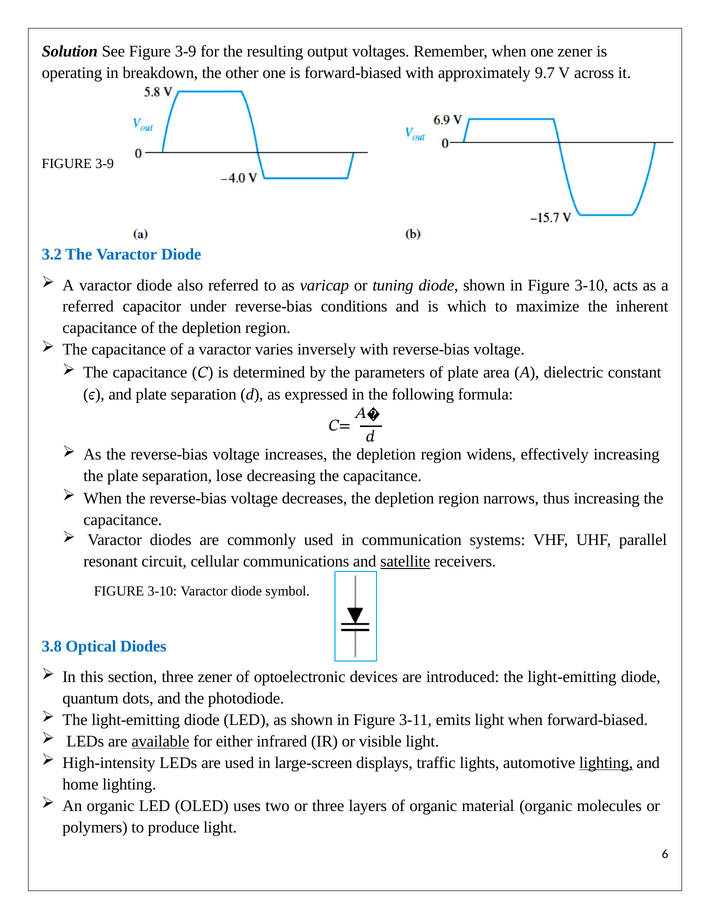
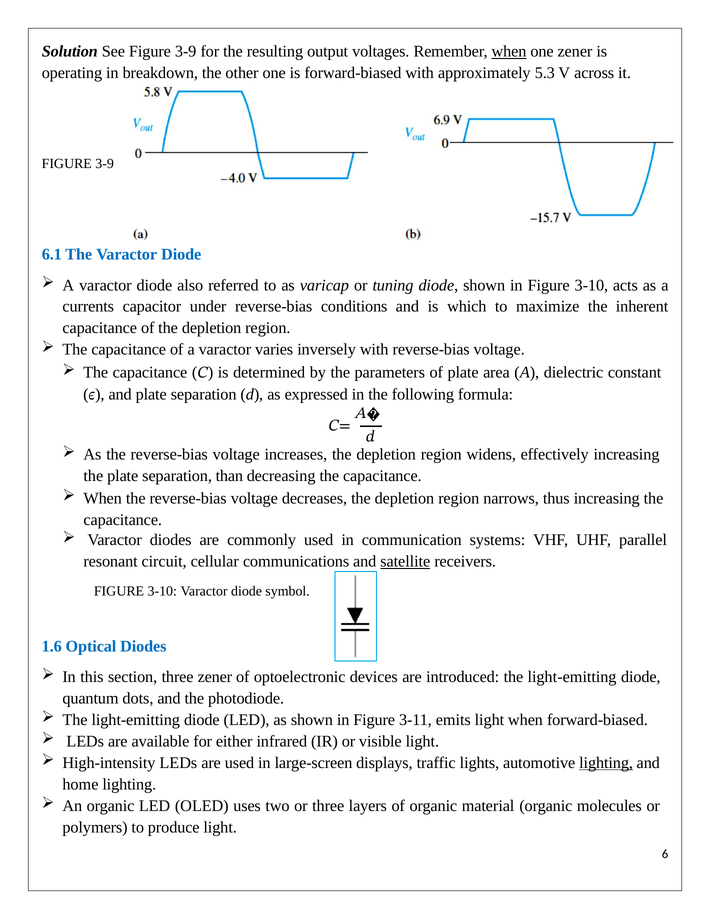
when at (509, 51) underline: none -> present
9.7: 9.7 -> 5.3
3.2: 3.2 -> 6.1
referred at (88, 307): referred -> currents
lose: lose -> than
3.8: 3.8 -> 1.6
available underline: present -> none
